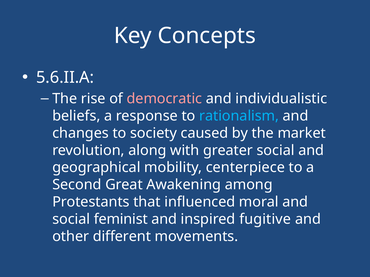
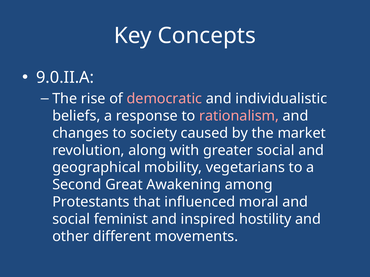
5.6.II.A: 5.6.II.A -> 9.0.II.A
rationalism colour: light blue -> pink
centerpiece: centerpiece -> vegetarians
fugitive: fugitive -> hostility
